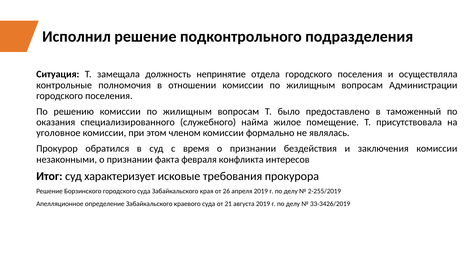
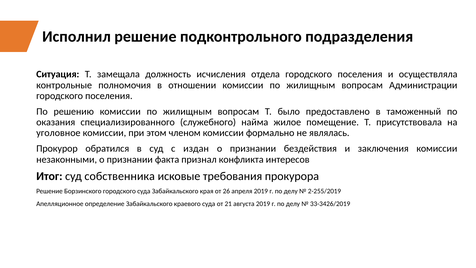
непринятие: непринятие -> исчисления
время: время -> издан
февраля: февраля -> признал
характеризует: характеризует -> собственника
